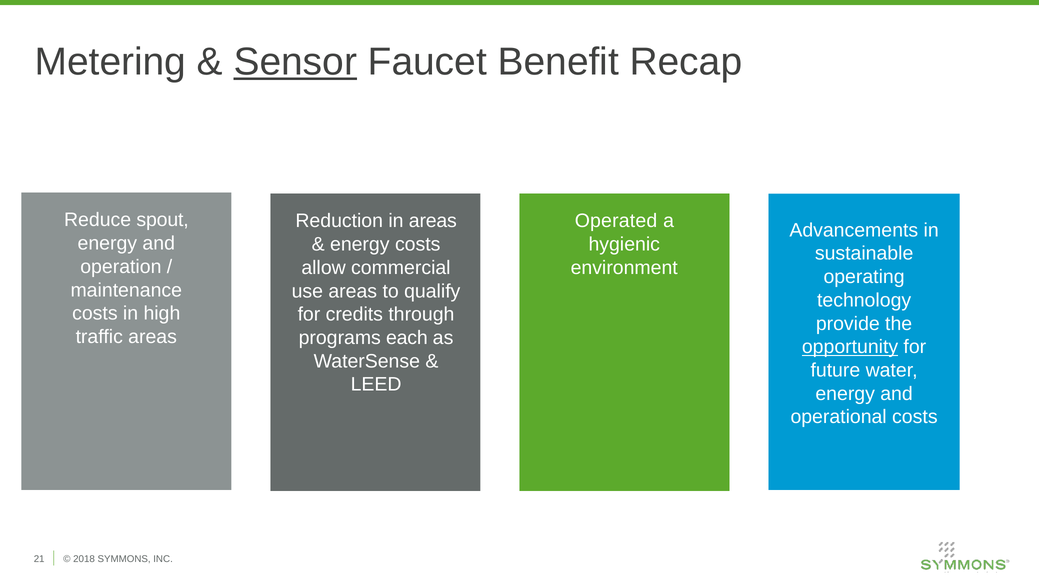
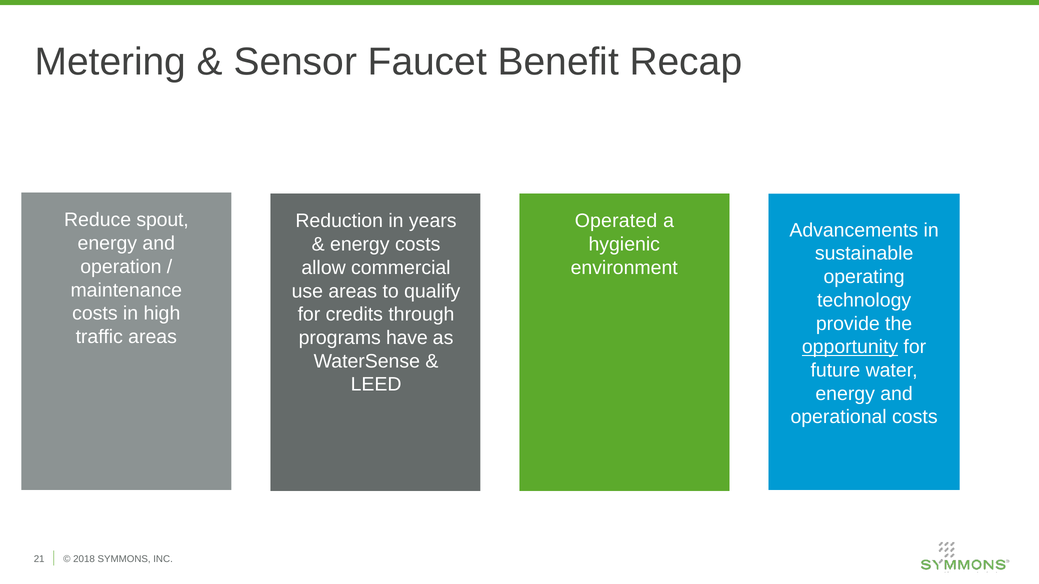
Sensor underline: present -> none
in areas: areas -> years
each: each -> have
